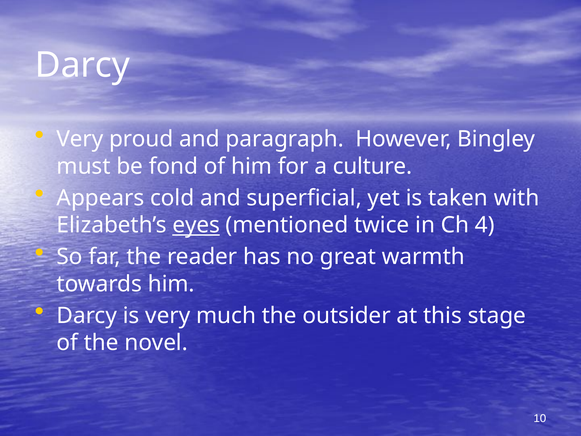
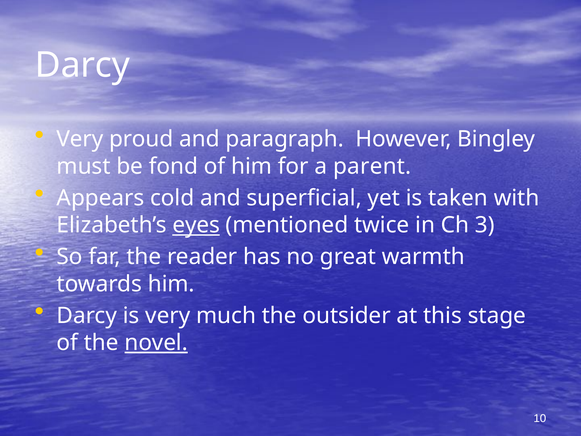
culture: culture -> parent
4: 4 -> 3
novel underline: none -> present
